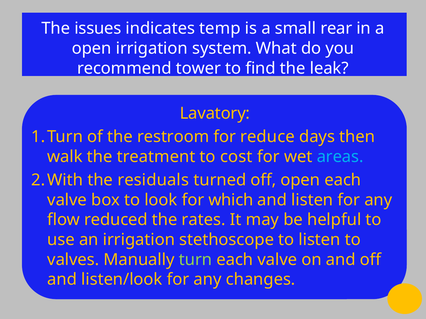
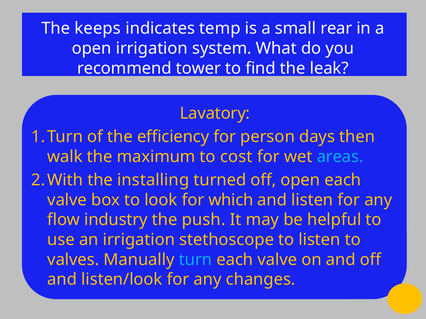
issues: issues -> keeps
restroom: restroom -> efficiency
reduce: reduce -> person
treatment: treatment -> maximum
residuals: residuals -> installing
reduced: reduced -> industry
rates: rates -> push
turn colour: light green -> light blue
